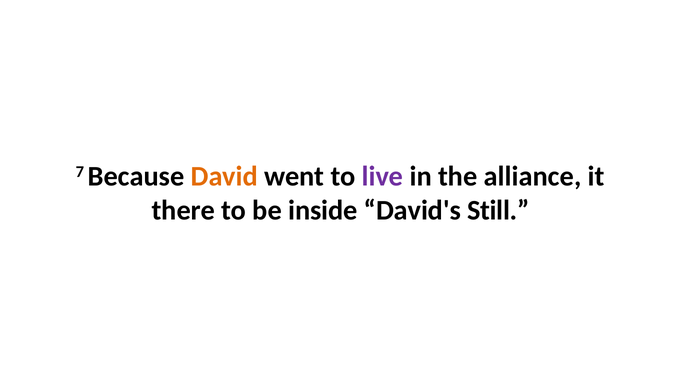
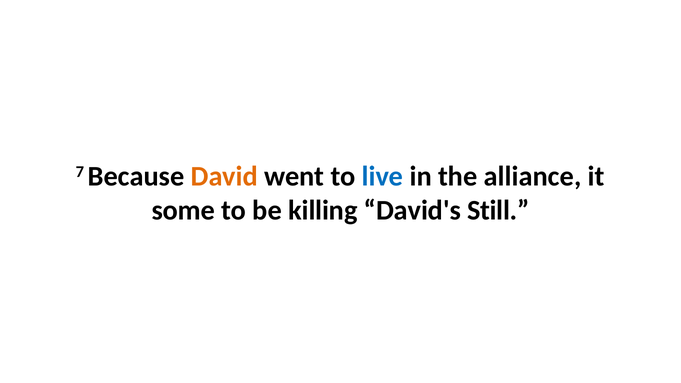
live colour: purple -> blue
there: there -> some
inside: inside -> killing
